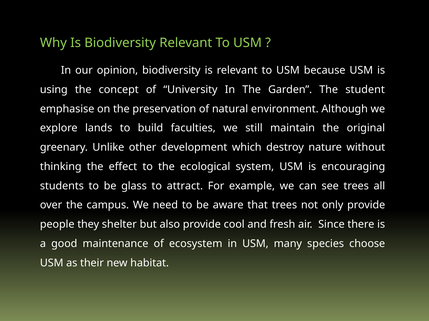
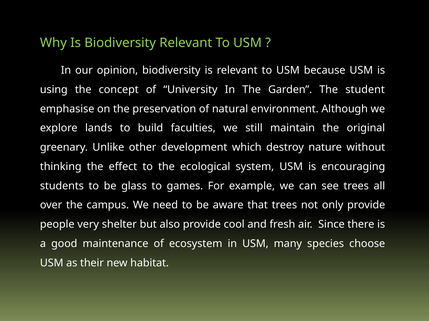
attract: attract -> games
they: they -> very
